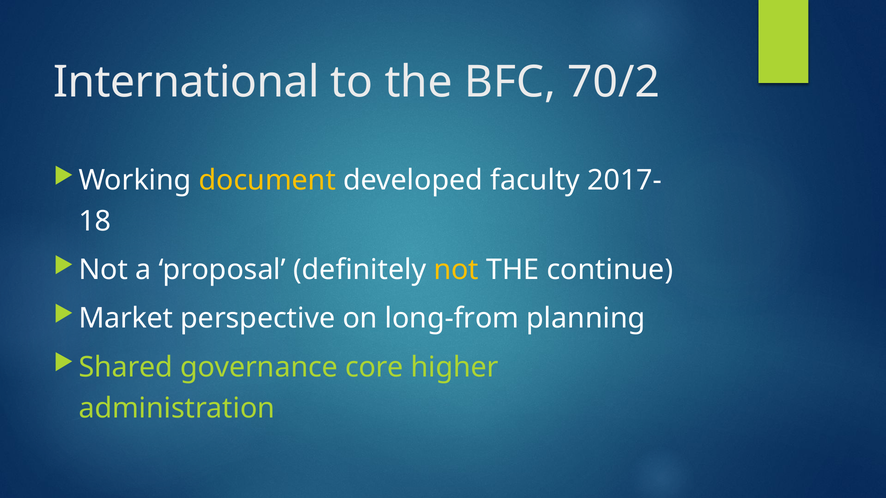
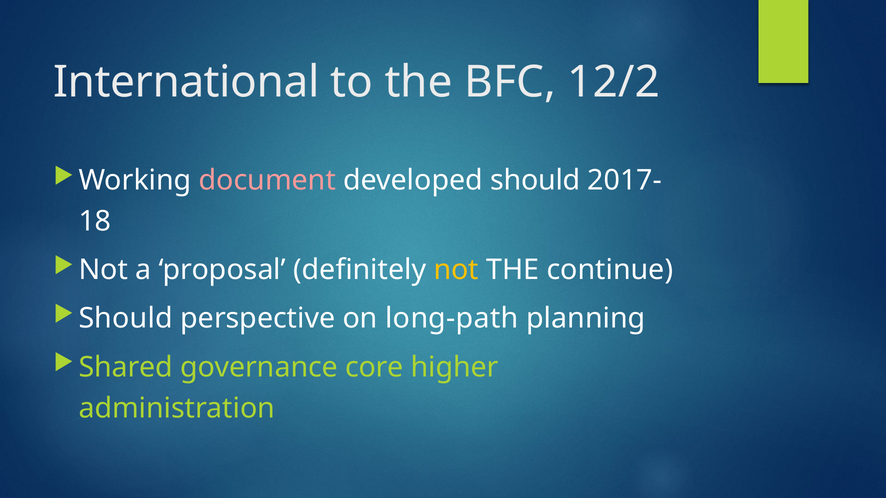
70/2: 70/2 -> 12/2
document colour: yellow -> pink
developed faculty: faculty -> should
Market at (126, 319): Market -> Should
long-from: long-from -> long-path
